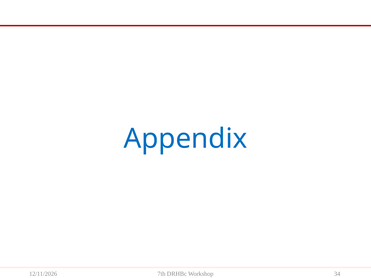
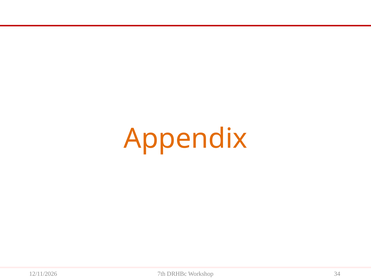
Appendix colour: blue -> orange
